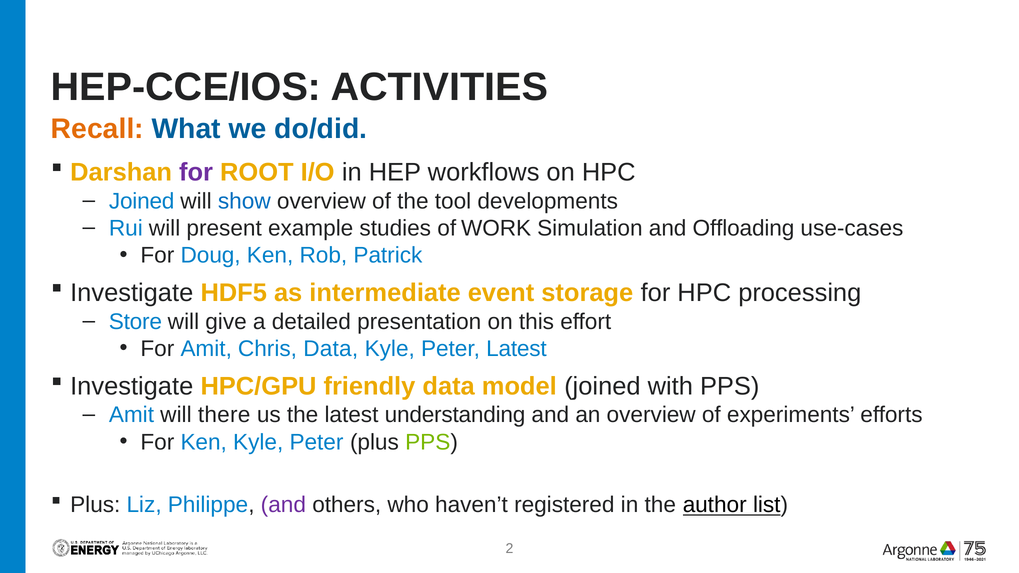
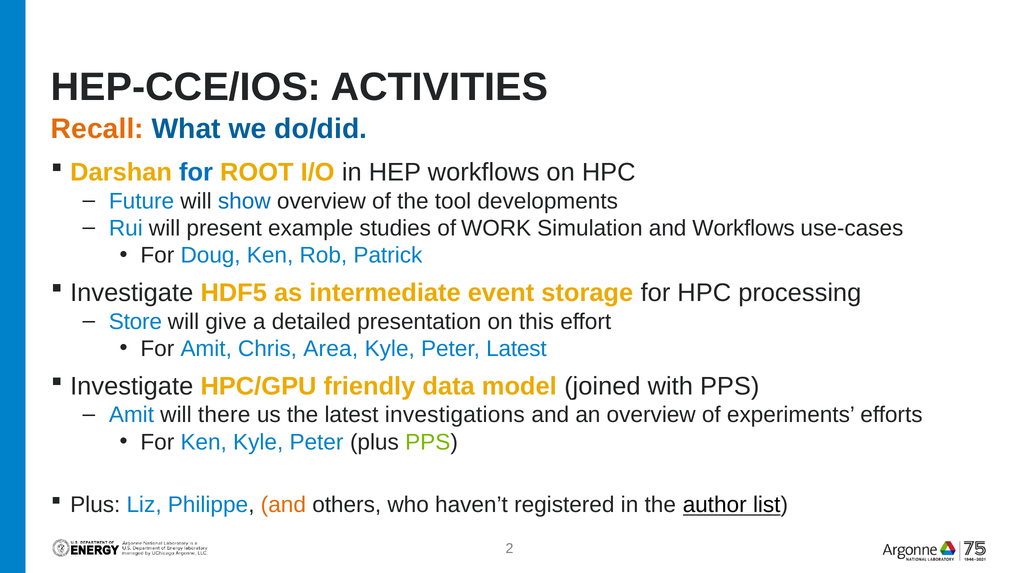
for at (196, 173) colour: purple -> blue
Joined at (142, 201): Joined -> Future
and Offloading: Offloading -> Workflows
Chris Data: Data -> Area
understanding: understanding -> investigations
and at (283, 505) colour: purple -> orange
